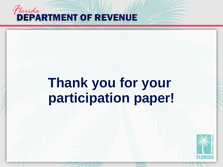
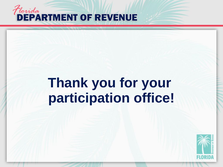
paper: paper -> office
